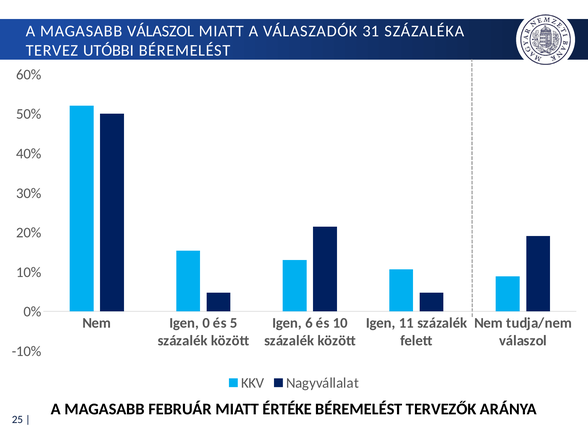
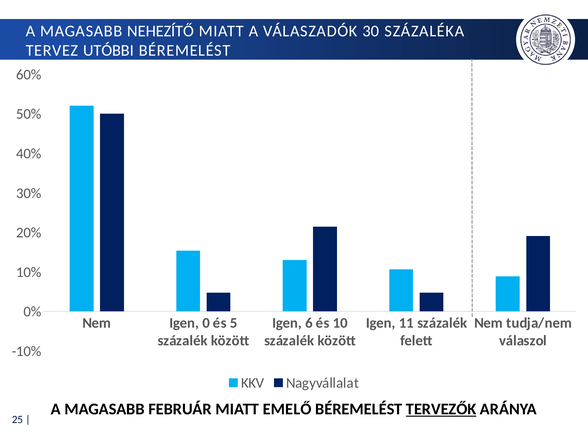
MAGASABB VÁLASZOL: VÁLASZOL -> NEHEZÍTŐ
31: 31 -> 30
ÉRTÉKE: ÉRTÉKE -> EMELŐ
TERVEZŐK underline: none -> present
